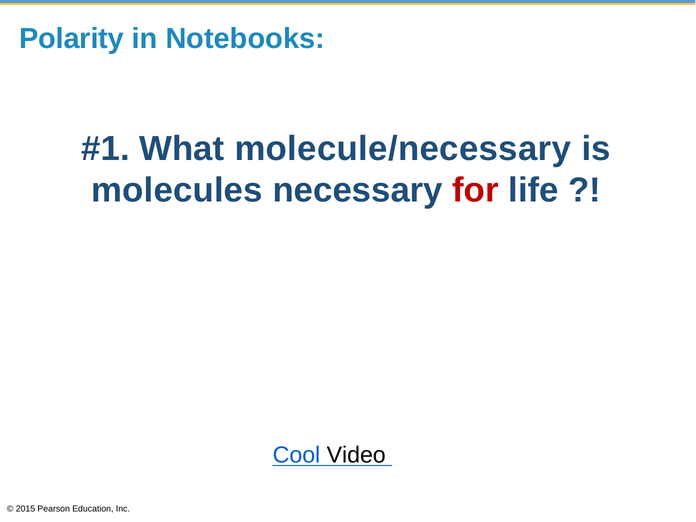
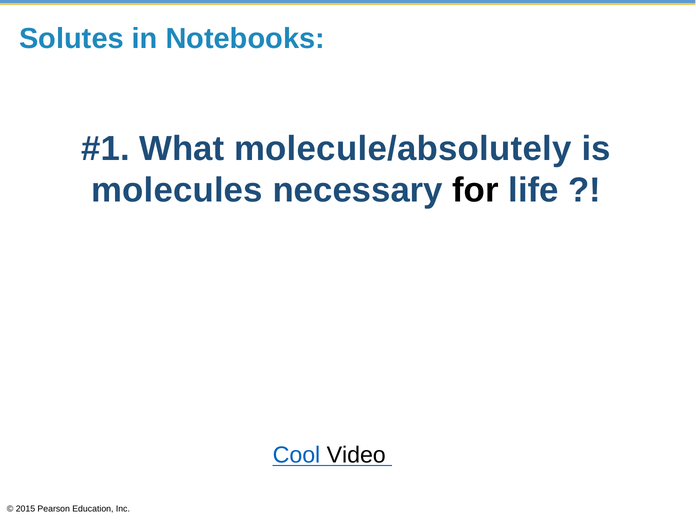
Polarity: Polarity -> Solutes
molecule/necessary: molecule/necessary -> molecule/absolutely
for colour: red -> black
